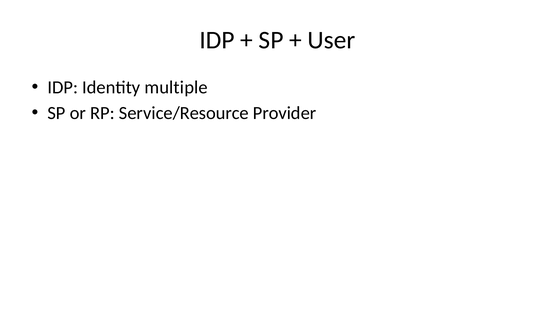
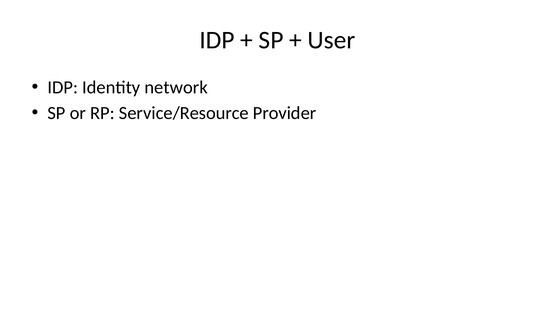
multiple: multiple -> network
